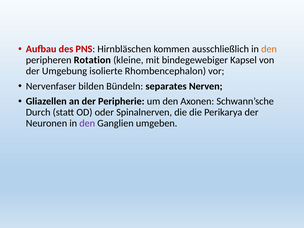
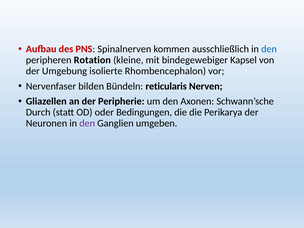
Hirnbläschen: Hirnbläschen -> Spinalnerven
den at (269, 49) colour: orange -> blue
separates: separates -> reticularis
Spinalnerven: Spinalnerven -> Bedingungen
